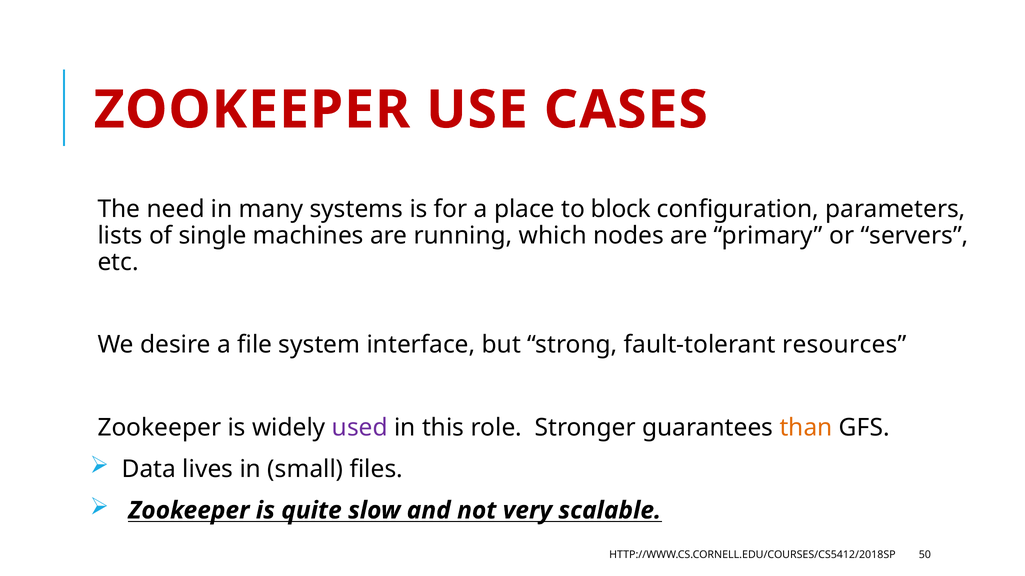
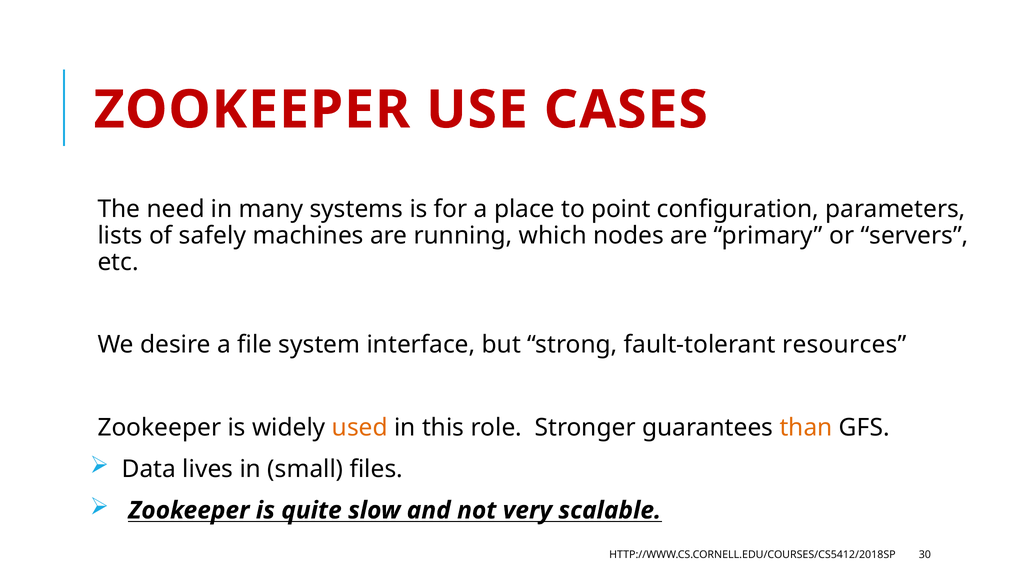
block: block -> point
single: single -> safely
used colour: purple -> orange
50: 50 -> 30
